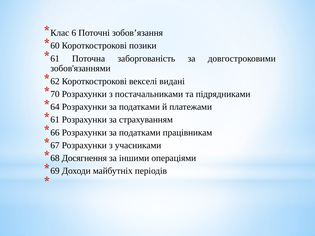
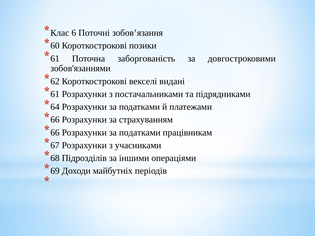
70 at (55, 94): 70 -> 61
61 at (55, 120): 61 -> 66
Досягнення: Досягнення -> Підрозділів
